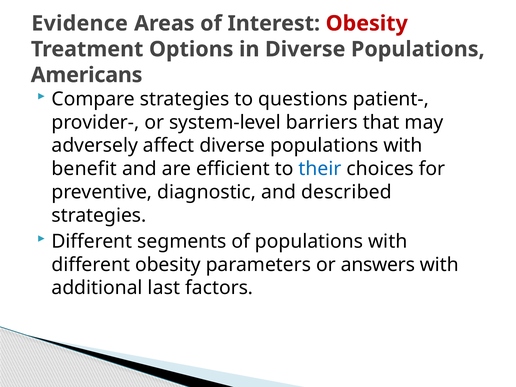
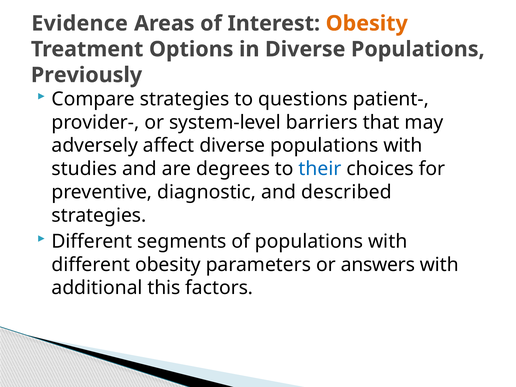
Obesity at (367, 23) colour: red -> orange
Americans: Americans -> Previously
benefit: benefit -> studies
efficient: efficient -> degrees
last: last -> this
